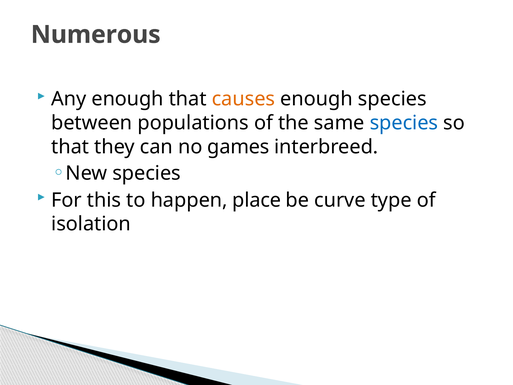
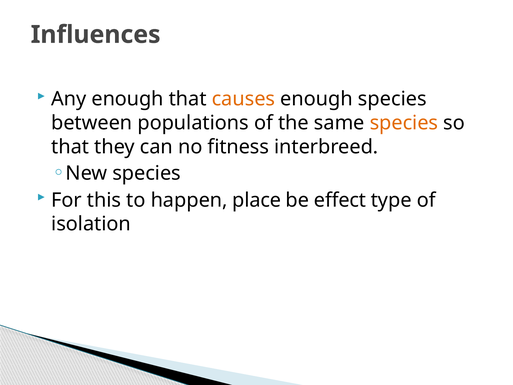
Numerous: Numerous -> Influences
species at (404, 123) colour: blue -> orange
games: games -> fitness
curve: curve -> effect
